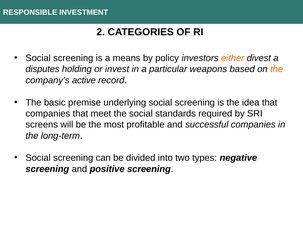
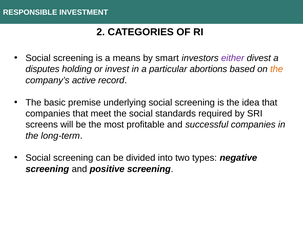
policy: policy -> smart
either colour: orange -> purple
weapons: weapons -> abortions
